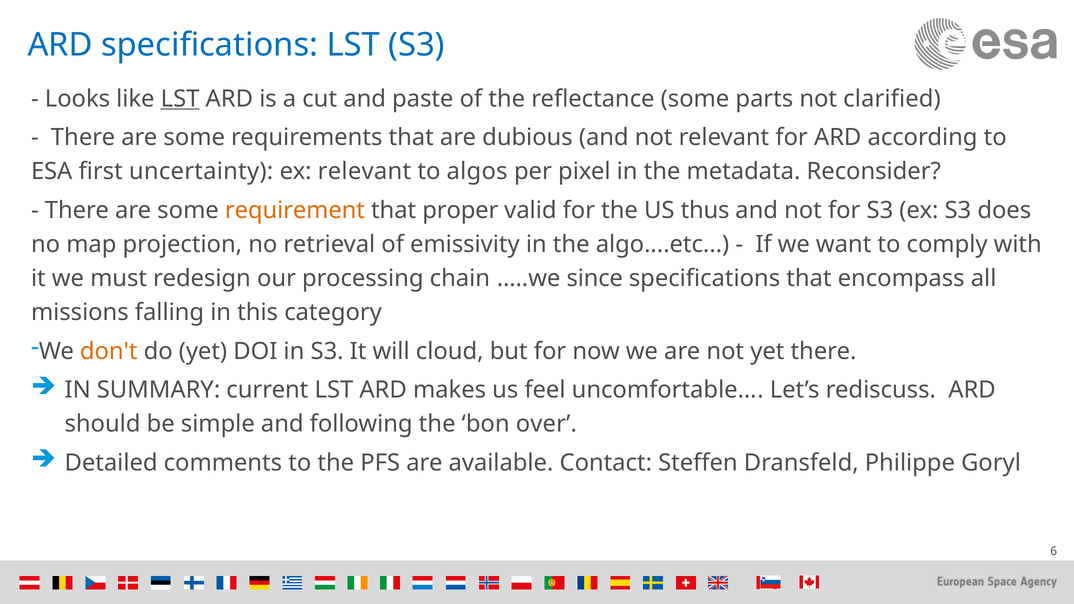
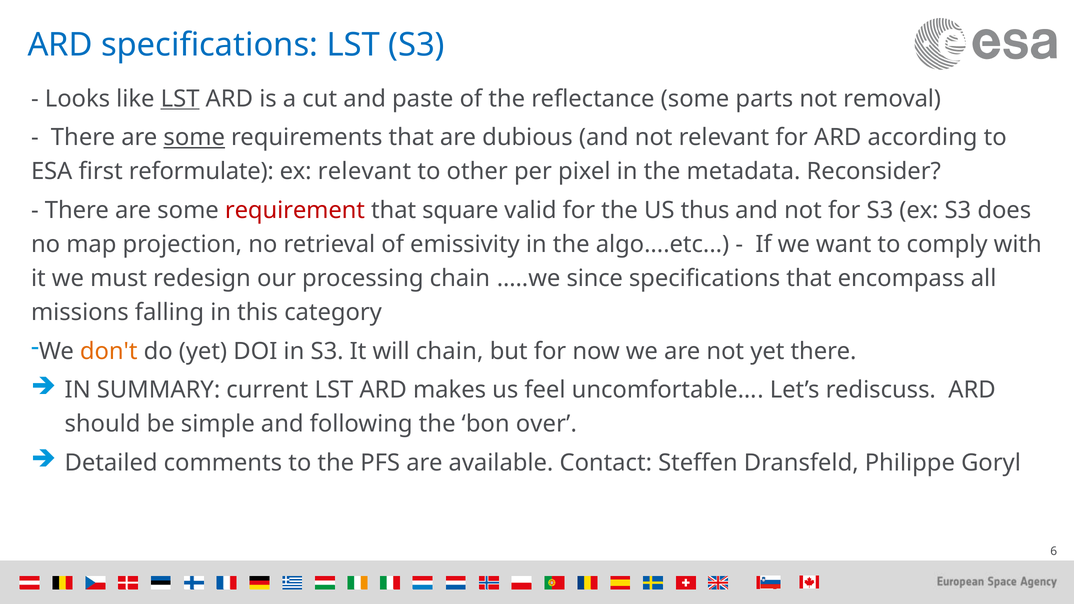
clarified: clarified -> removal
some at (194, 138) underline: none -> present
uncertainty: uncertainty -> reformulate
algos: algos -> other
requirement colour: orange -> red
proper: proper -> square
will cloud: cloud -> chain
